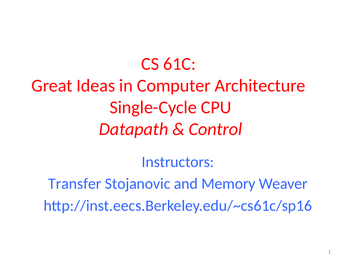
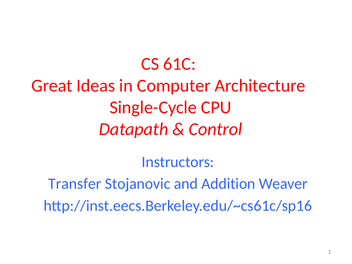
Memory: Memory -> Addition
